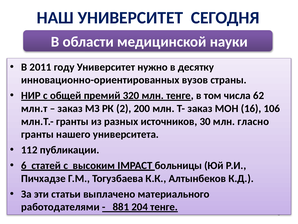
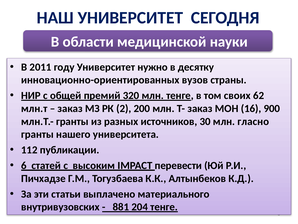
числа: числа -> своих
106: 106 -> 900
больницы: больницы -> перевести
работодателями: работодателями -> внутривузовских
